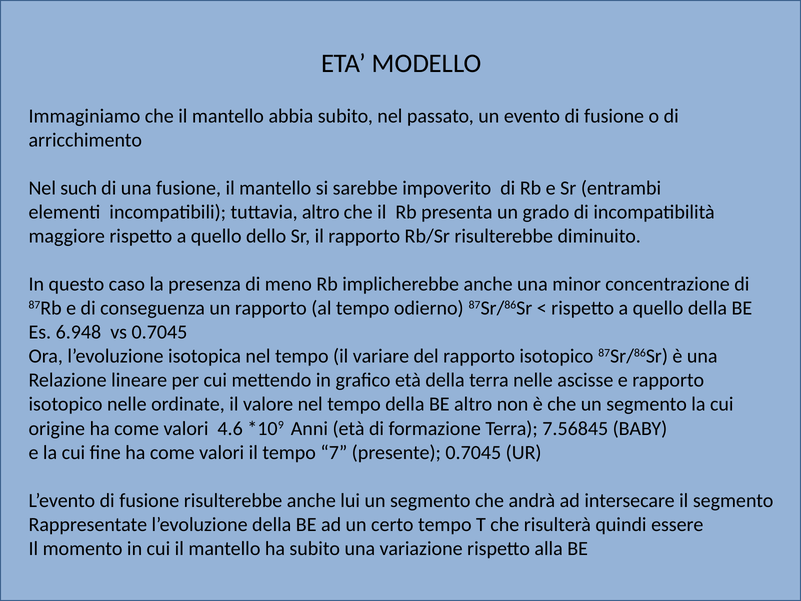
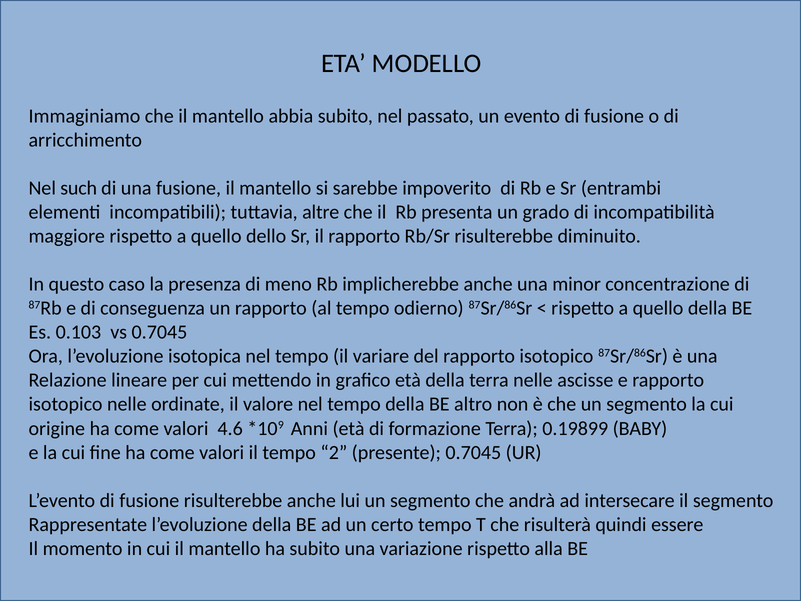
tuttavia altro: altro -> altre
6.948: 6.948 -> 0.103
7.56845: 7.56845 -> 0.19899
7: 7 -> 2
